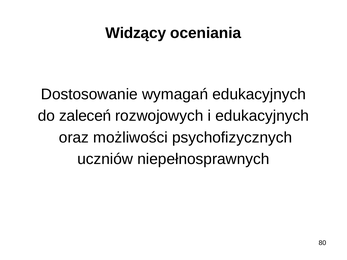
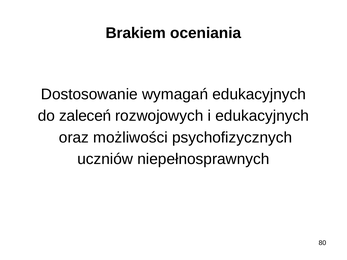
Widzący: Widzący -> Brakiem
